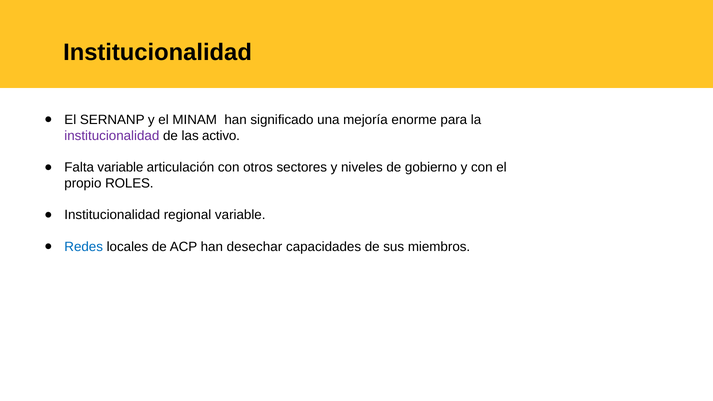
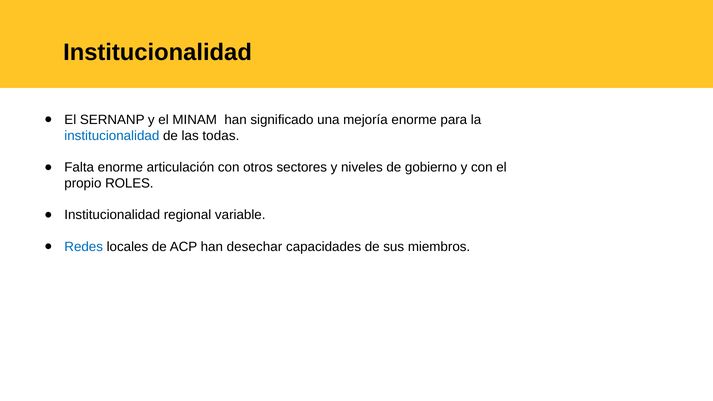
institucionalidad at (112, 136) colour: purple -> blue
activo: activo -> todas
Falta variable: variable -> enorme
